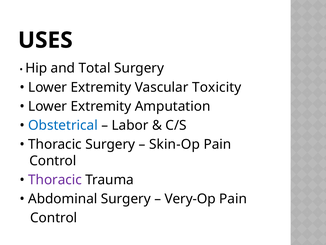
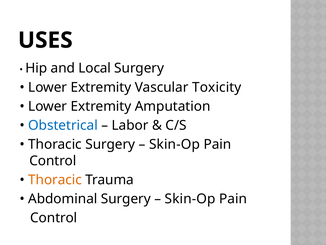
Total: Total -> Local
Thoracic at (55, 179) colour: purple -> orange
Very-Op at (190, 199): Very-Op -> Skin-Op
